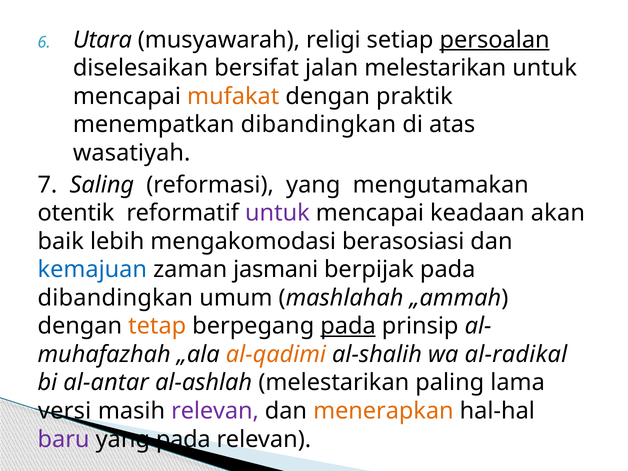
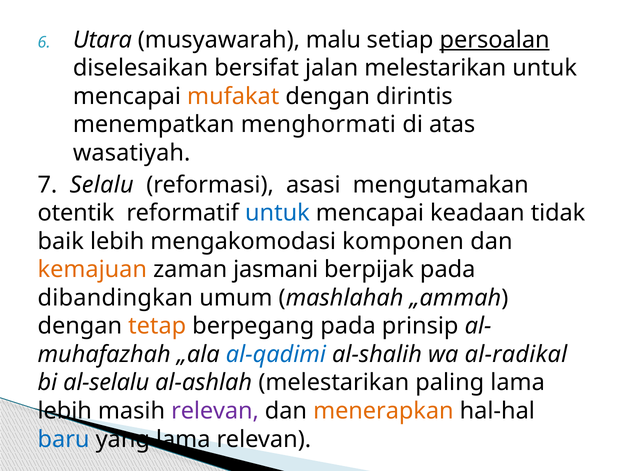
religi: religi -> malu
praktik: praktik -> dirintis
menempatkan dibandingkan: dibandingkan -> menghormati
Saling: Saling -> Selalu
reformasi yang: yang -> asasi
untuk at (277, 213) colour: purple -> blue
akan: akan -> tidak
berasosiasi: berasosiasi -> komponen
kemajuan colour: blue -> orange
pada at (348, 326) underline: present -> none
al-qadimi colour: orange -> blue
al-antar: al-antar -> al-selalu
versi at (65, 411): versi -> lebih
baru colour: purple -> blue
yang pada: pada -> lama
